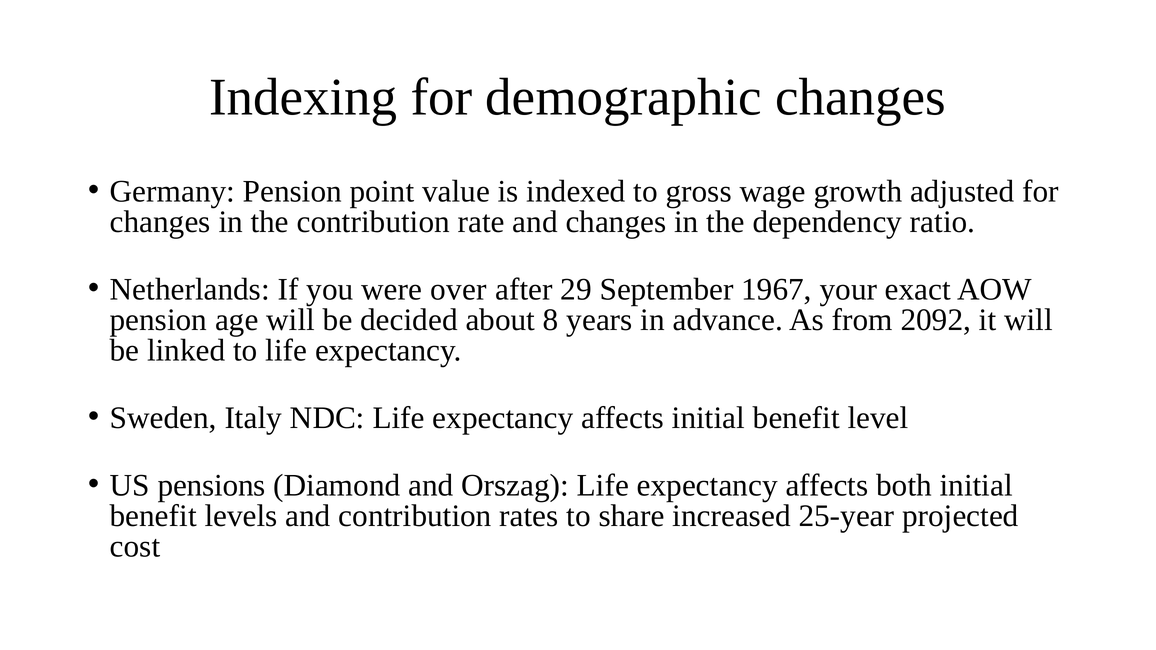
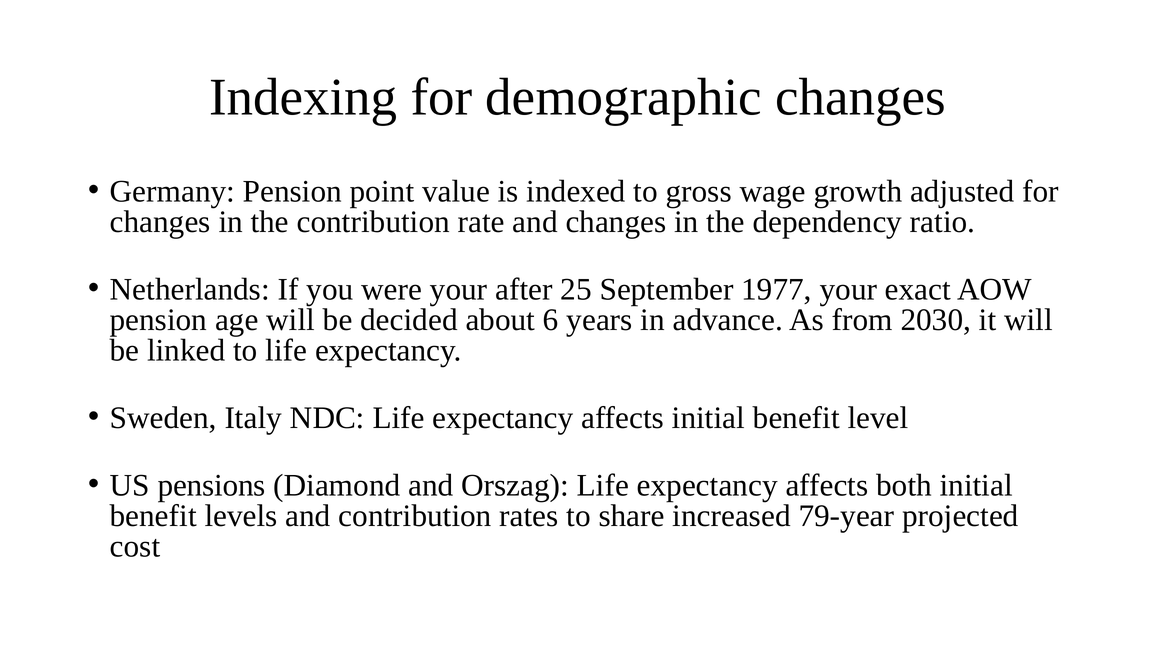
were over: over -> your
29: 29 -> 25
1967: 1967 -> 1977
8: 8 -> 6
2092: 2092 -> 2030
25-year: 25-year -> 79-year
